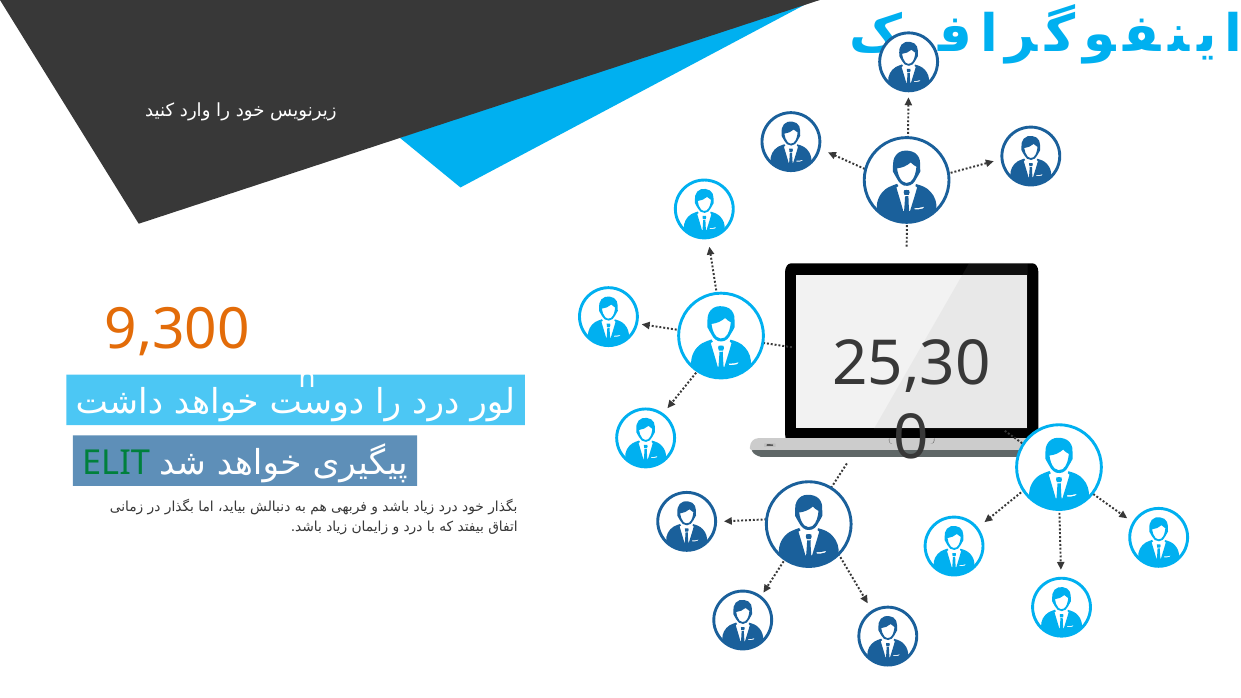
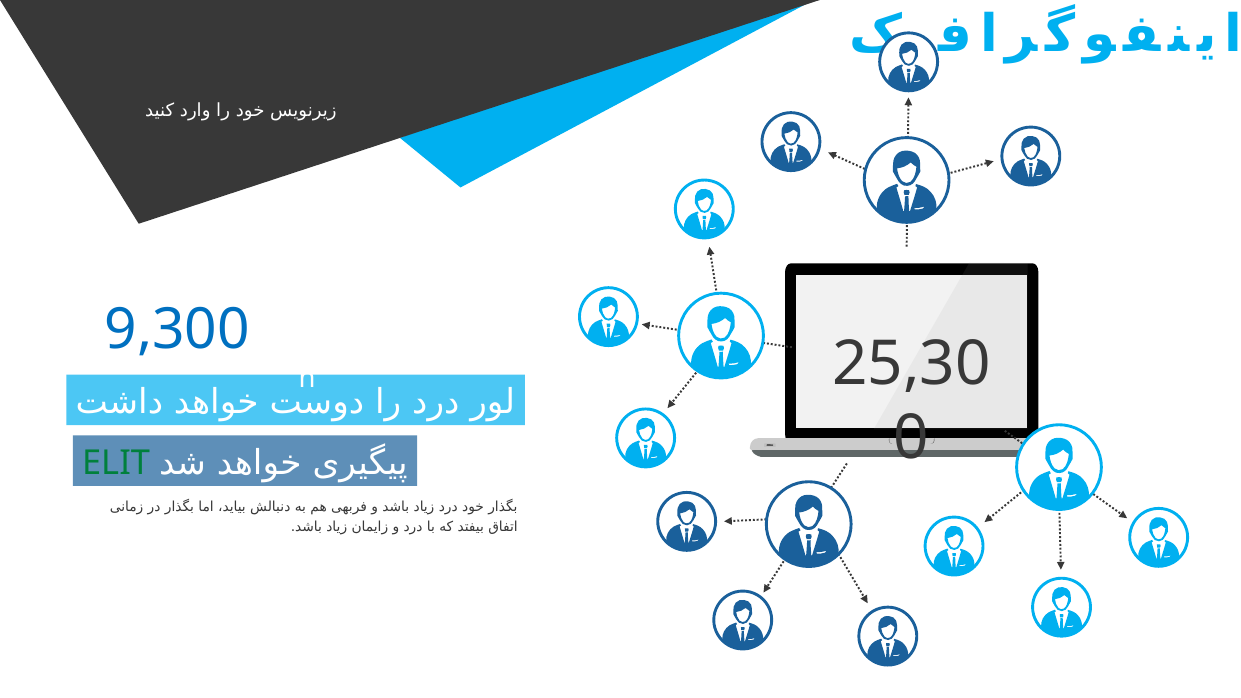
9,300 colour: orange -> blue
